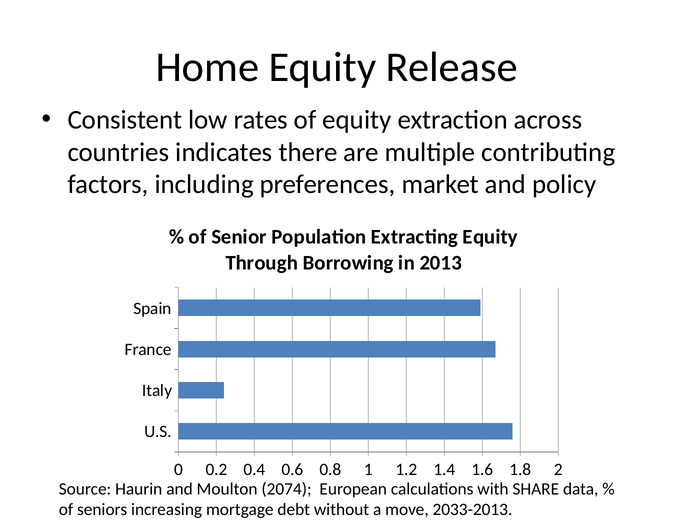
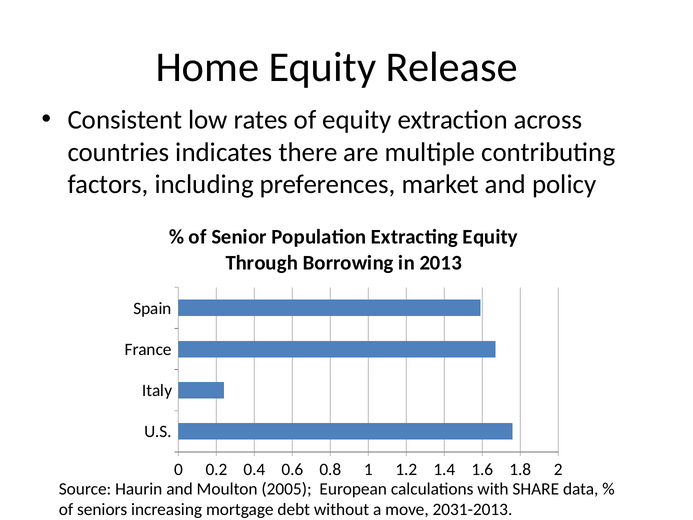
2074: 2074 -> 2005
2033-2013: 2033-2013 -> 2031-2013
